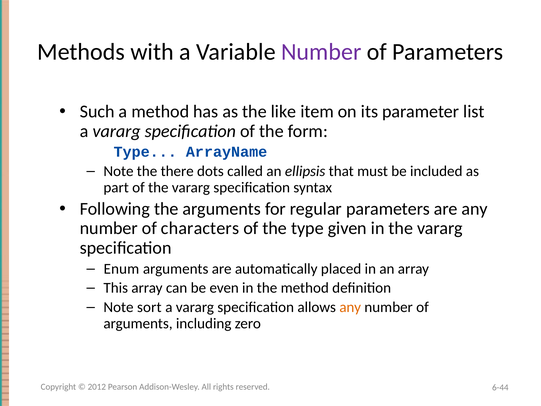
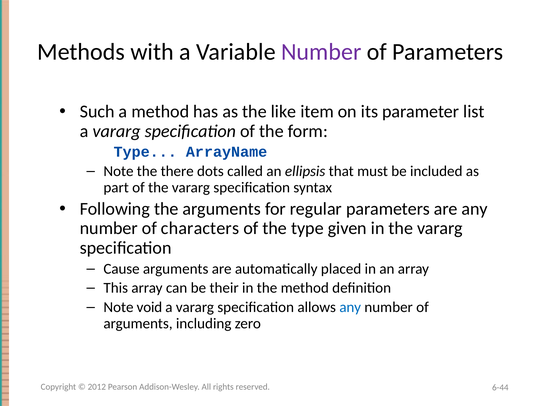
Enum: Enum -> Cause
even: even -> their
sort: sort -> void
any at (350, 307) colour: orange -> blue
